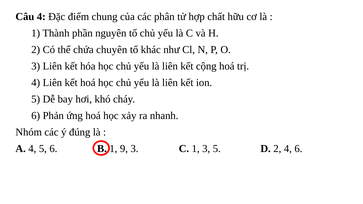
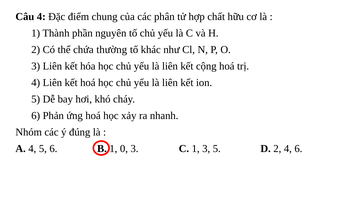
chuyên: chuyên -> thường
9: 9 -> 0
